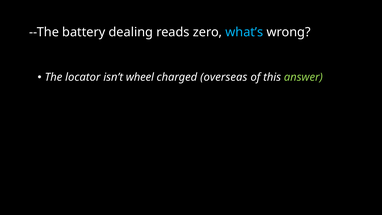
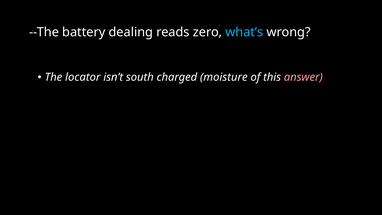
wheel: wheel -> south
overseas: overseas -> moisture
answer colour: light green -> pink
